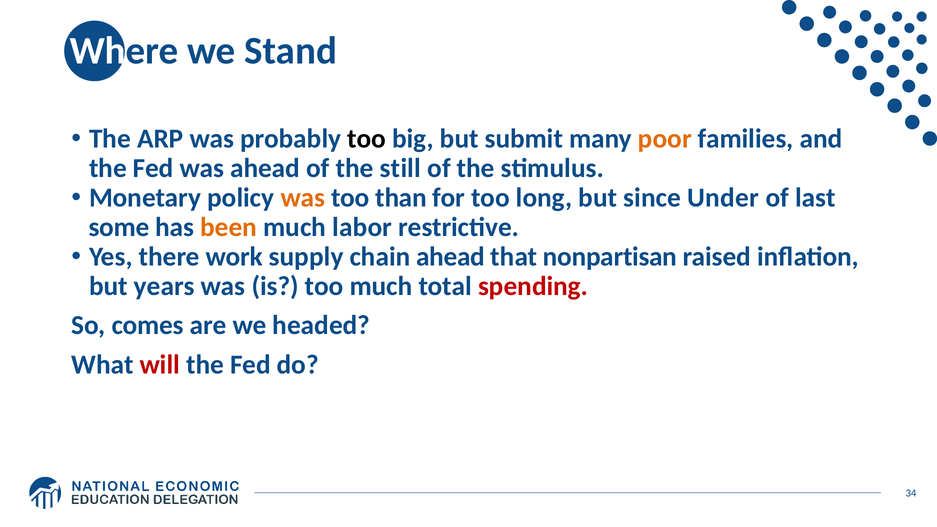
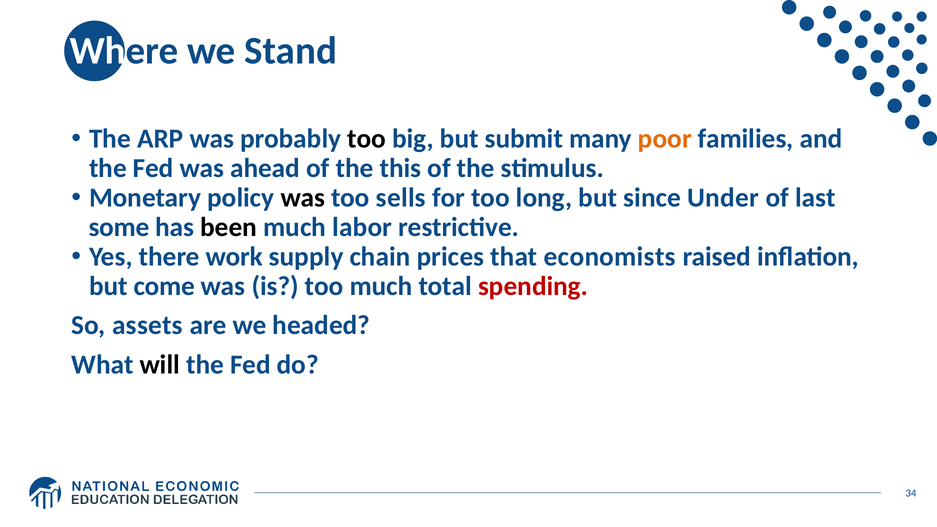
still: still -> this
was at (303, 198) colour: orange -> black
than: than -> sells
been colour: orange -> black
chain ahead: ahead -> prices
nonpartisan: nonpartisan -> economists
years: years -> come
comes: comes -> assets
will colour: red -> black
